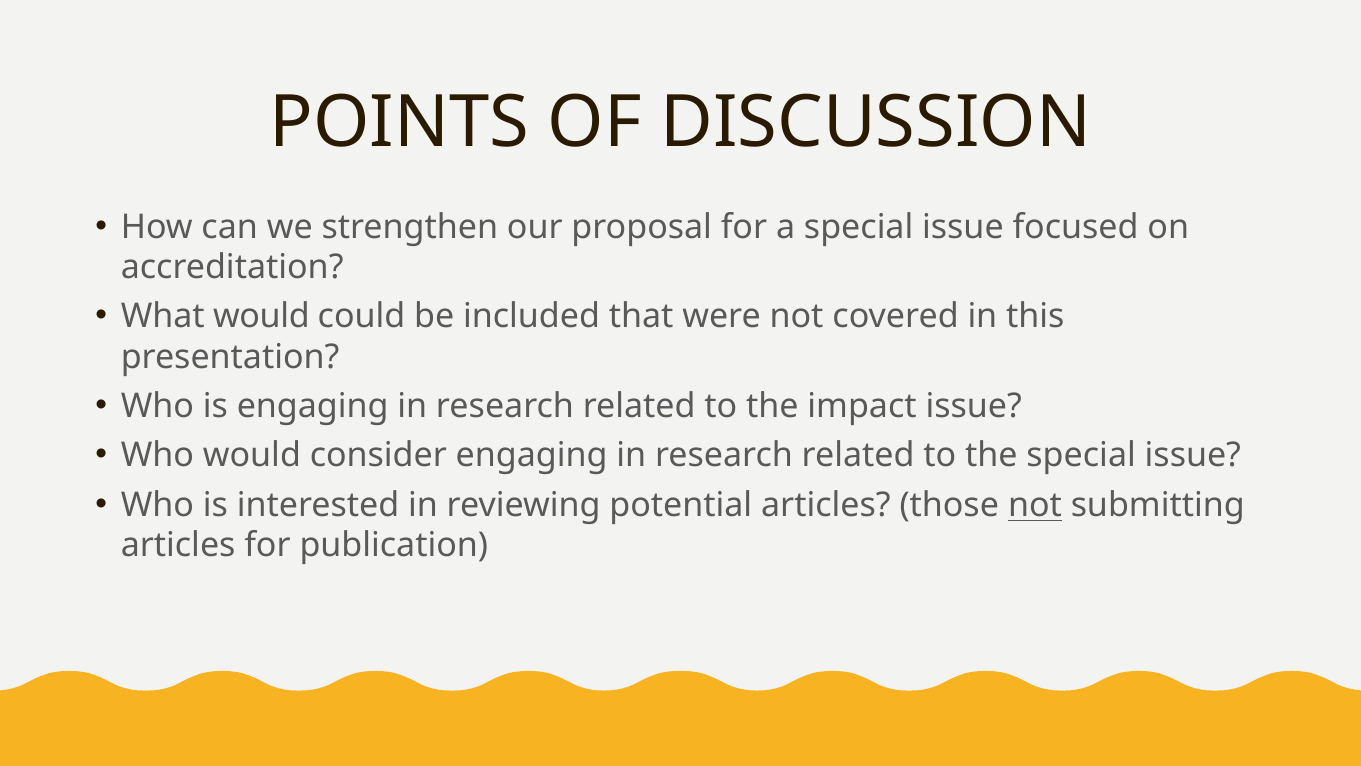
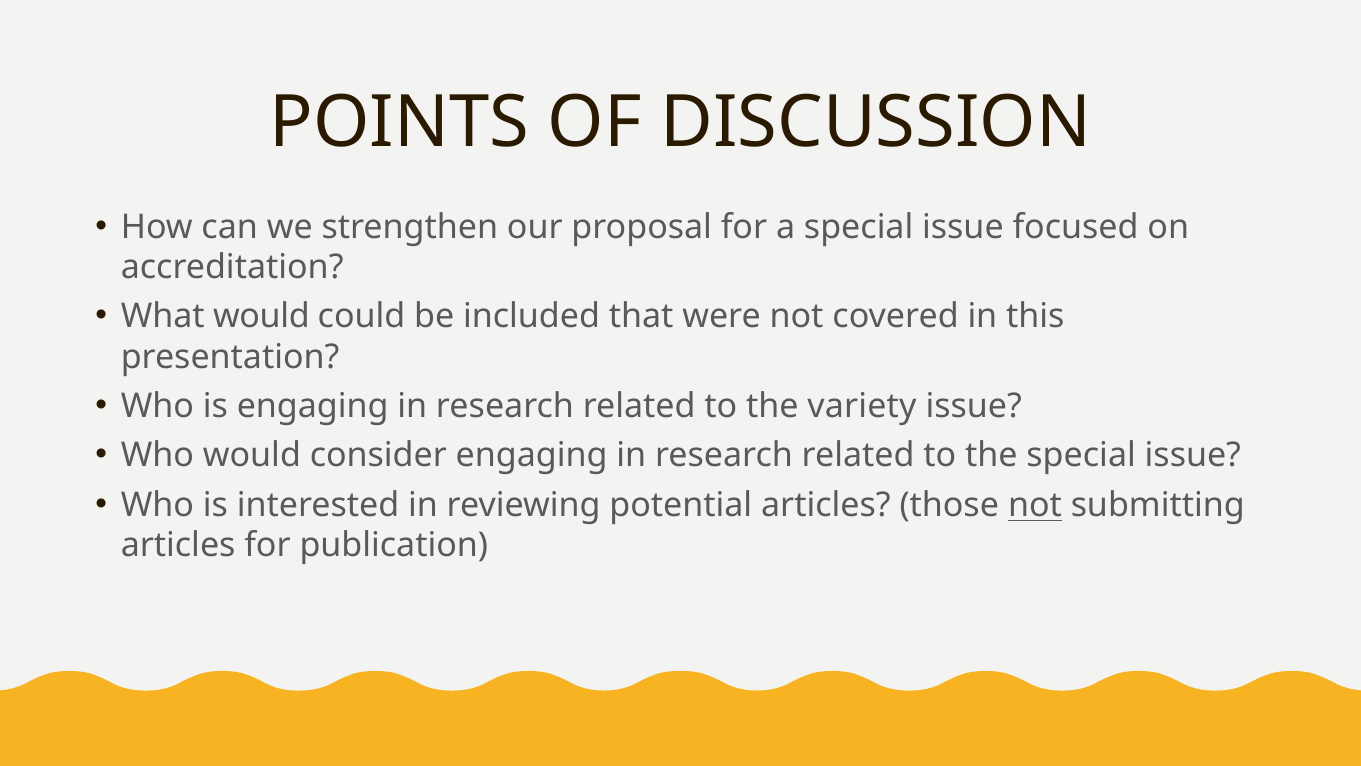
impact: impact -> variety
